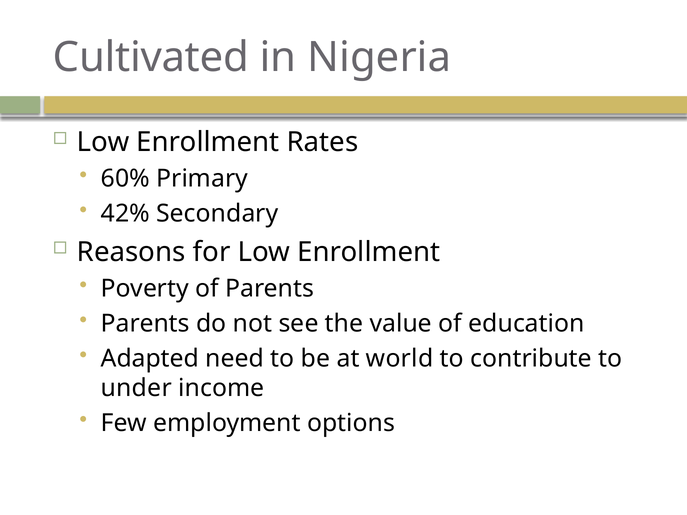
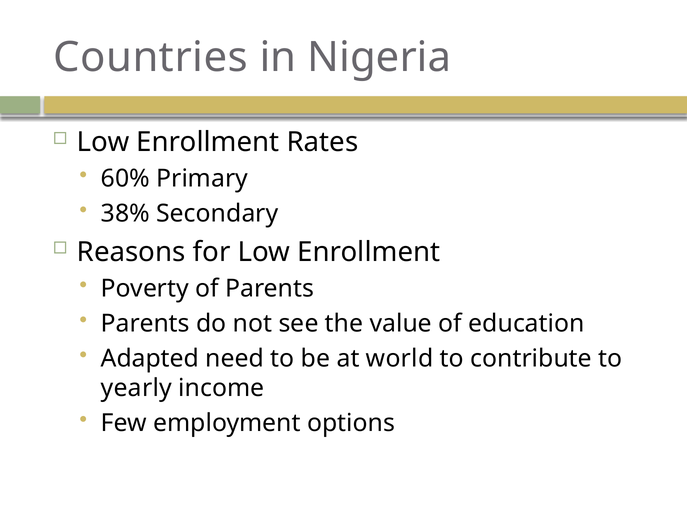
Cultivated: Cultivated -> Countries
42%: 42% -> 38%
under: under -> yearly
